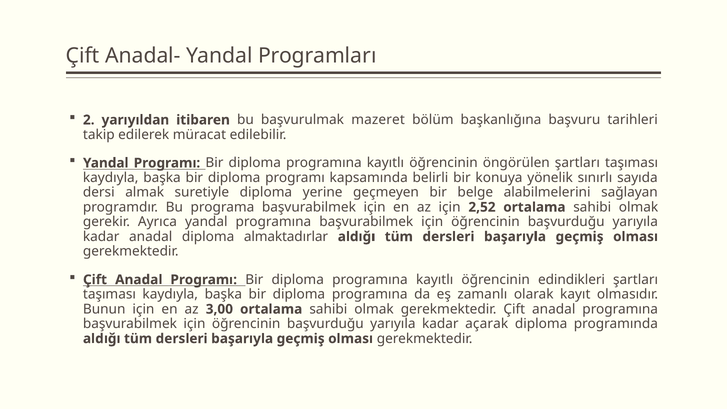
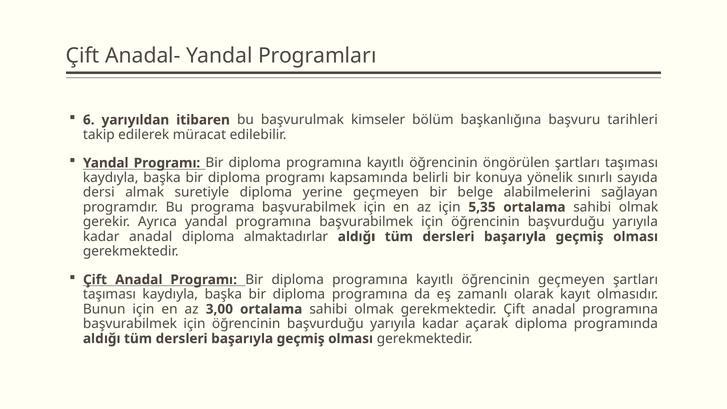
2: 2 -> 6
mazeret: mazeret -> kimseler
2,52: 2,52 -> 5,35
öğrencinin edindikleri: edindikleri -> geçmeyen
